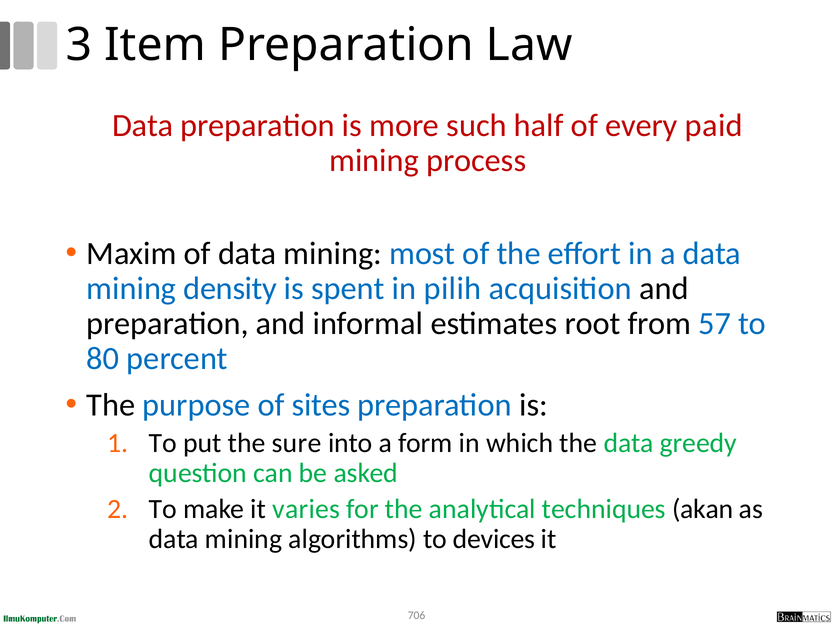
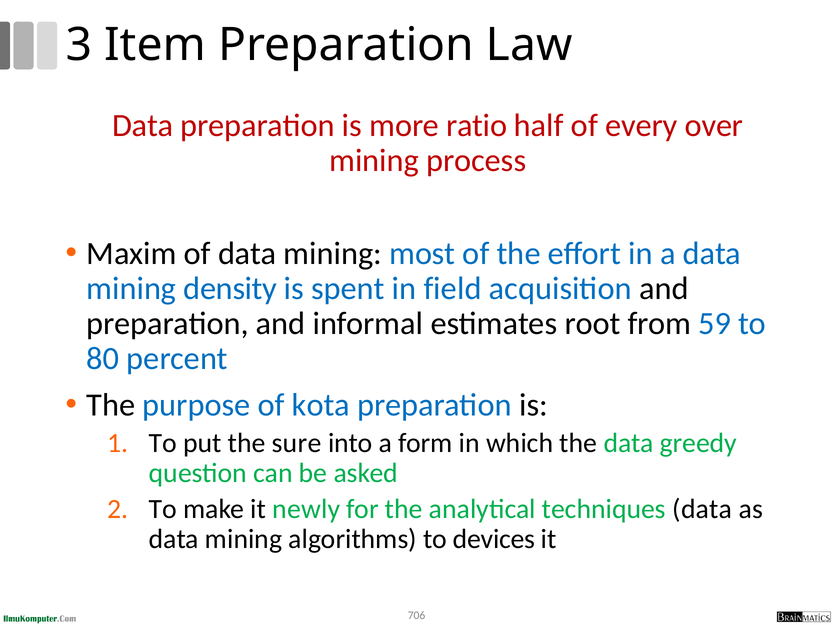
such: such -> ratio
paid: paid -> over
pilih: pilih -> field
57: 57 -> 59
sites: sites -> kota
varies: varies -> newly
techniques akan: akan -> data
